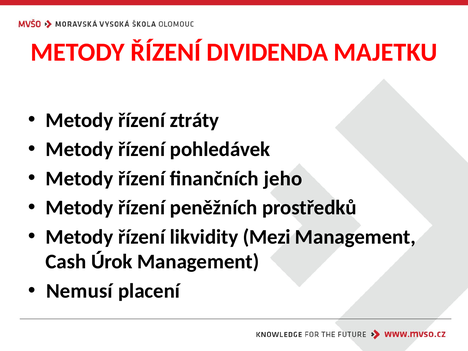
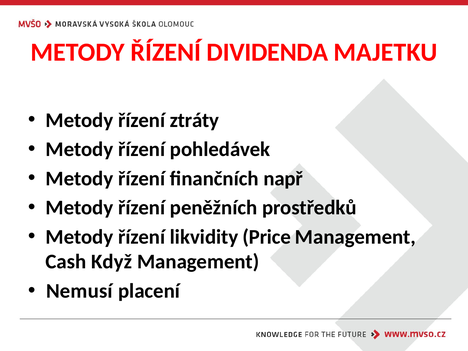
jeho: jeho -> např
Mezi: Mezi -> Price
Úrok: Úrok -> Když
